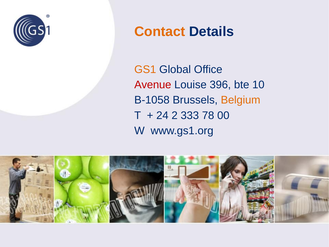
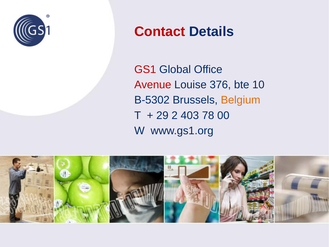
Contact colour: orange -> red
GS1 colour: orange -> red
396: 396 -> 376
B-1058: B-1058 -> B-5302
24: 24 -> 29
333: 333 -> 403
